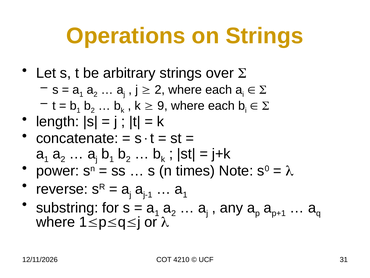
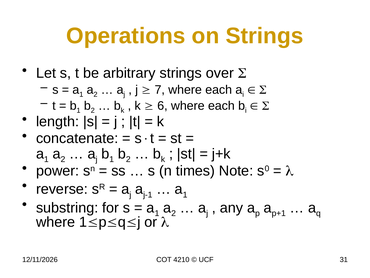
2 at (160, 90): 2 -> 7
9: 9 -> 6
